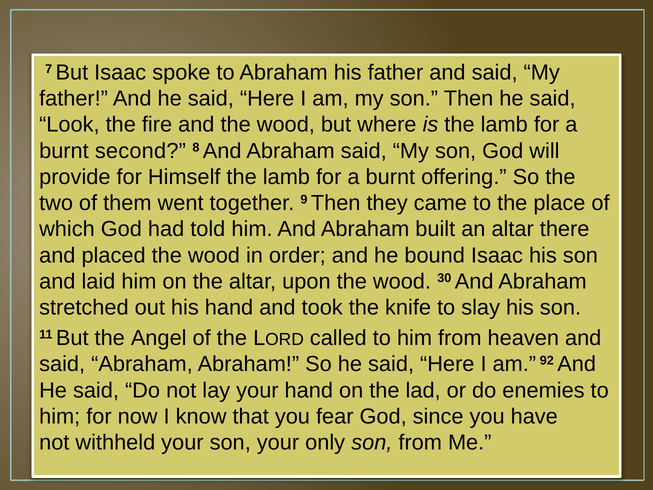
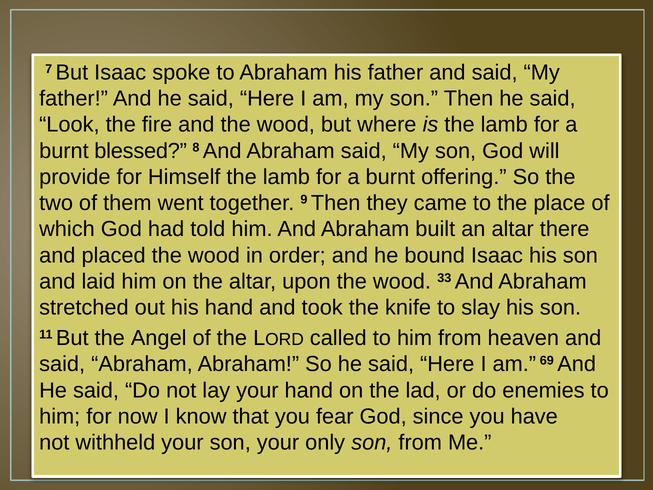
second: second -> blessed
30: 30 -> 33
92: 92 -> 69
